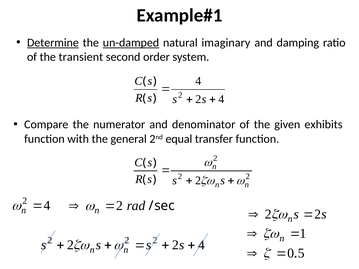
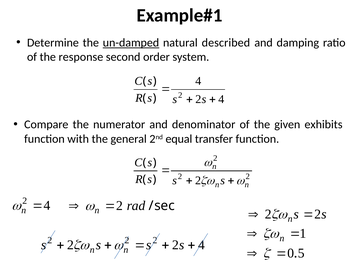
Determine underline: present -> none
imaginary: imaginary -> described
transient: transient -> response
